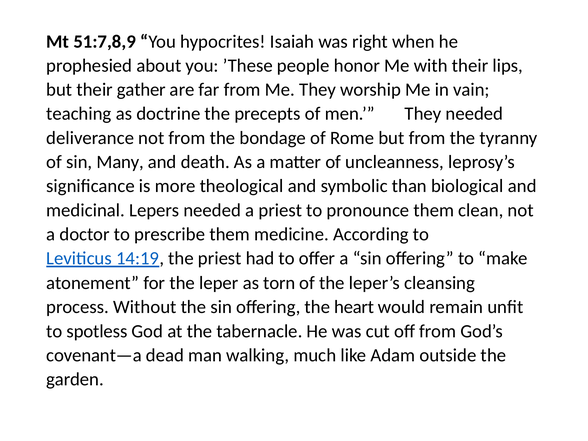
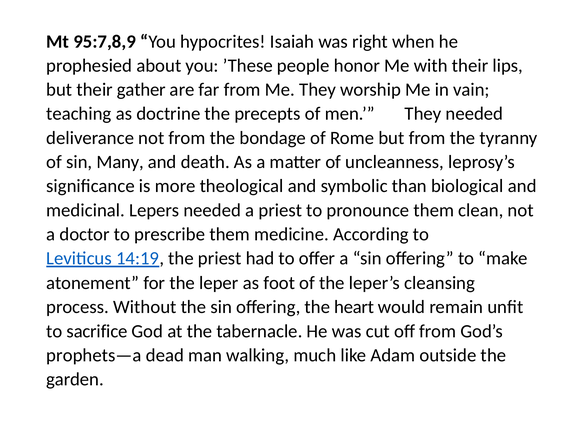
51:7,8,9: 51:7,8,9 -> 95:7,8,9
torn: torn -> foot
spotless: spotless -> sacrifice
covenant—a: covenant—a -> prophets—a
